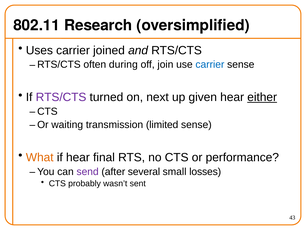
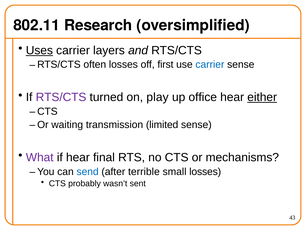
Uses underline: none -> present
joined: joined -> layers
often during: during -> losses
join: join -> first
next: next -> play
given: given -> office
What colour: orange -> purple
performance: performance -> mechanisms
send colour: purple -> blue
several: several -> terrible
